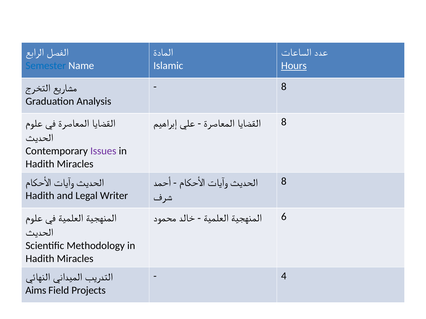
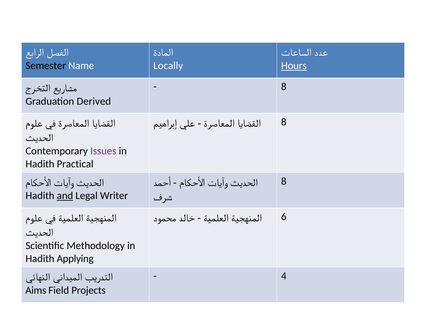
Semester colour: blue -> black
Islamic: Islamic -> Locally
Analysis: Analysis -> Derived
Miracles at (75, 164): Miracles -> Practical
and underline: none -> present
Miracles at (75, 259): Miracles -> Applying
